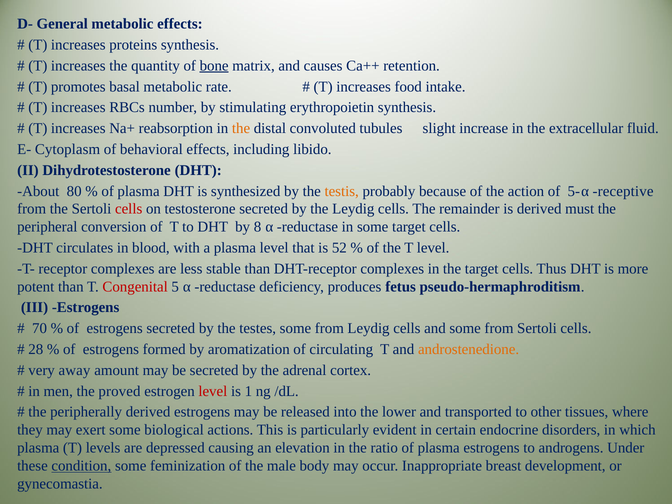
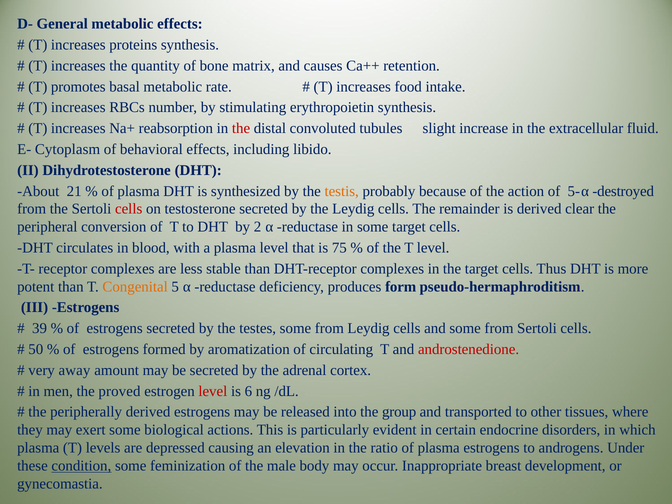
bone underline: present -> none
the at (241, 128) colour: orange -> red
80: 80 -> 21
receptive: receptive -> destroyed
must: must -> clear
8: 8 -> 2
52: 52 -> 75
Congenital colour: red -> orange
fetus: fetus -> form
70: 70 -> 39
28: 28 -> 50
androstenedione colour: orange -> red
1: 1 -> 6
lower: lower -> group
